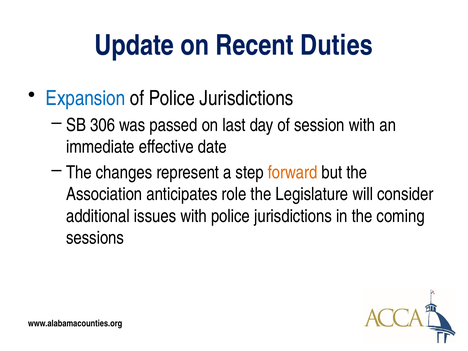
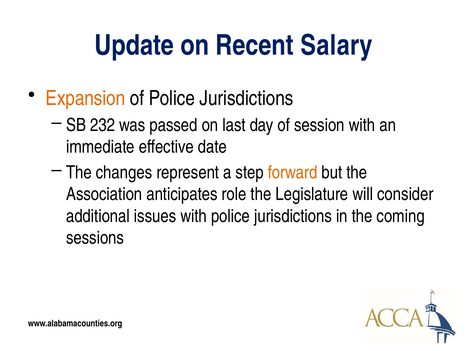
Duties: Duties -> Salary
Expansion colour: blue -> orange
306: 306 -> 232
